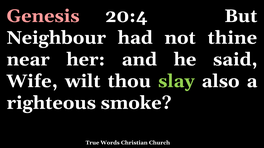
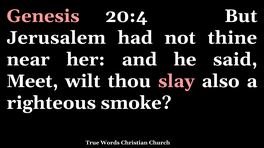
Neighbour: Neighbour -> Jerusalem
Wife: Wife -> Meet
slay colour: light green -> pink
